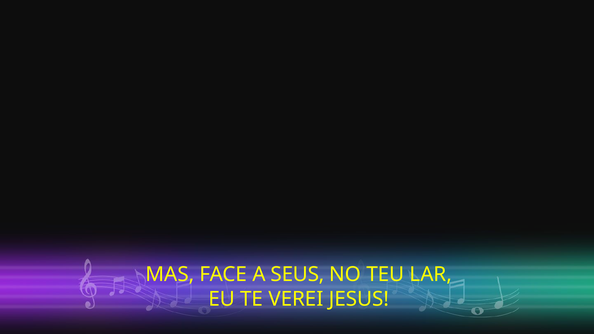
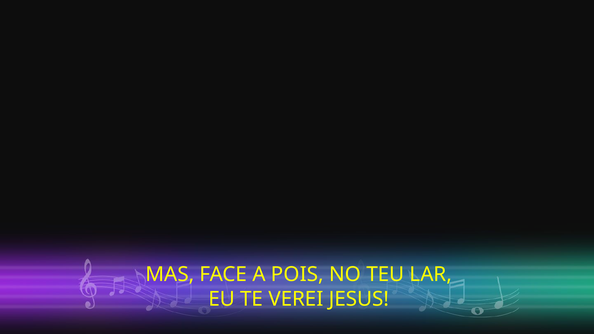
SEUS: SEUS -> POIS
